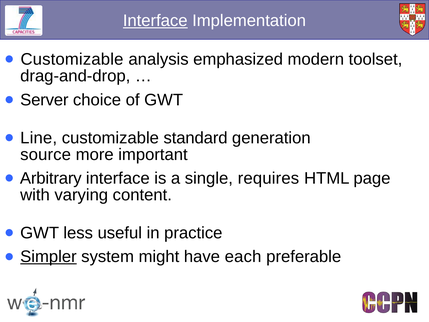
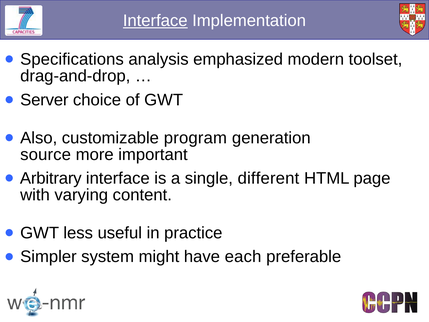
Customizable at (72, 59): Customizable -> Specifications
Line: Line -> Also
standard: standard -> program
requires: requires -> different
Simpler underline: present -> none
